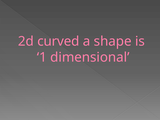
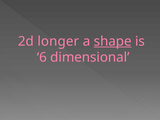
curved: curved -> longer
shape underline: none -> present
1: 1 -> 6
